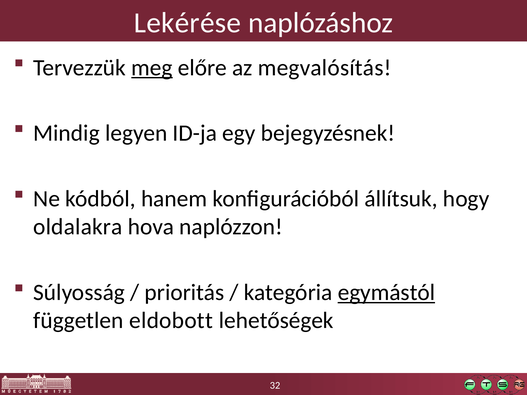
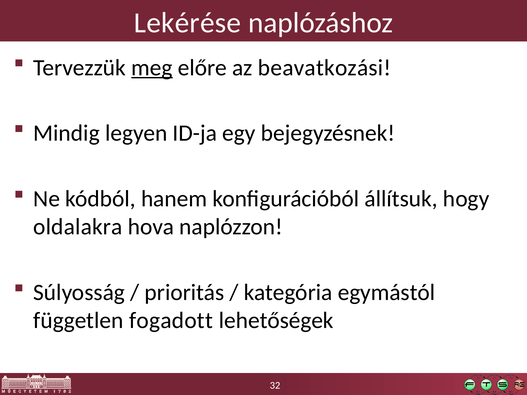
megvalósítás: megvalósítás -> beavatkozási
egymástól underline: present -> none
eldobott: eldobott -> fogadott
